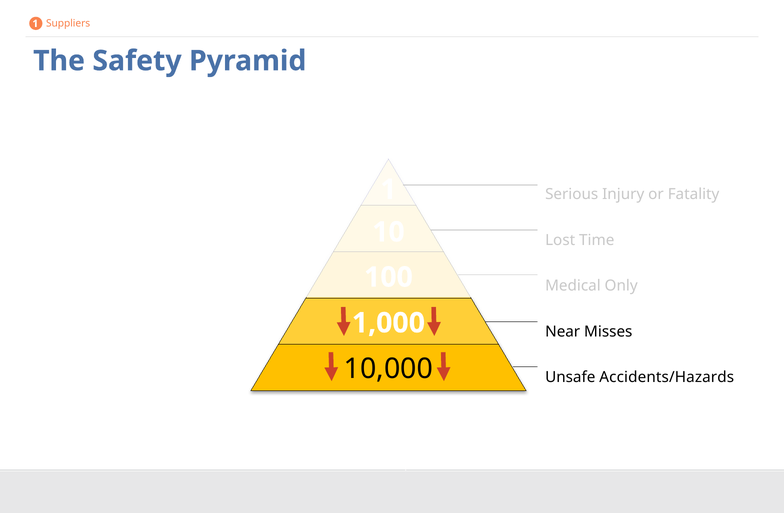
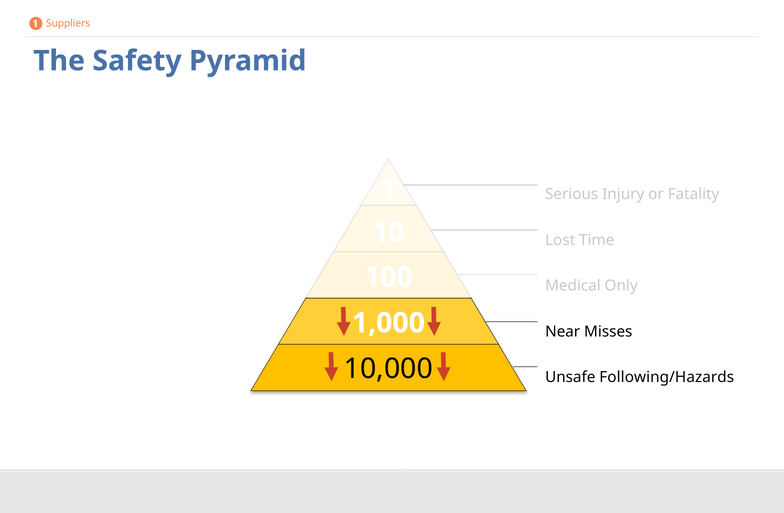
Accidents/Hazards: Accidents/Hazards -> Following/Hazards
